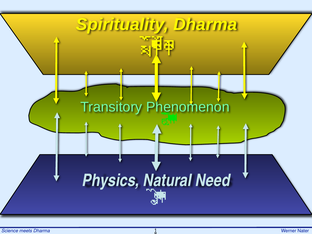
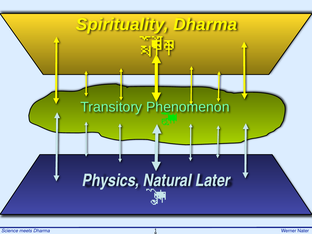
Need: Need -> Later
